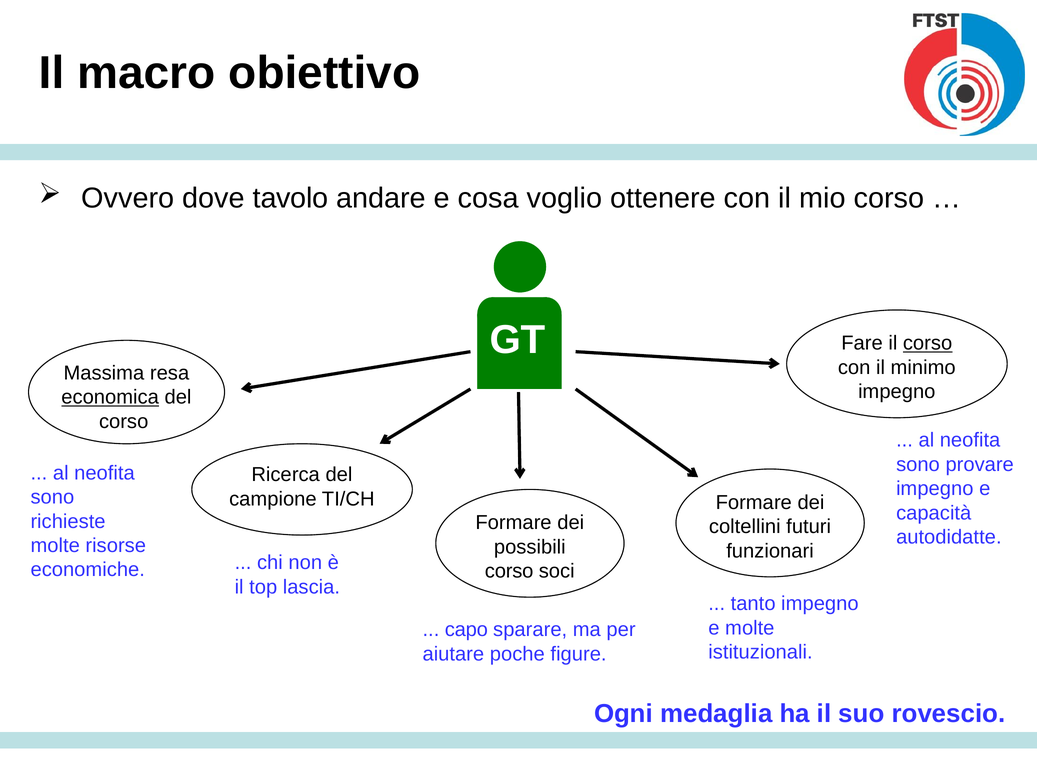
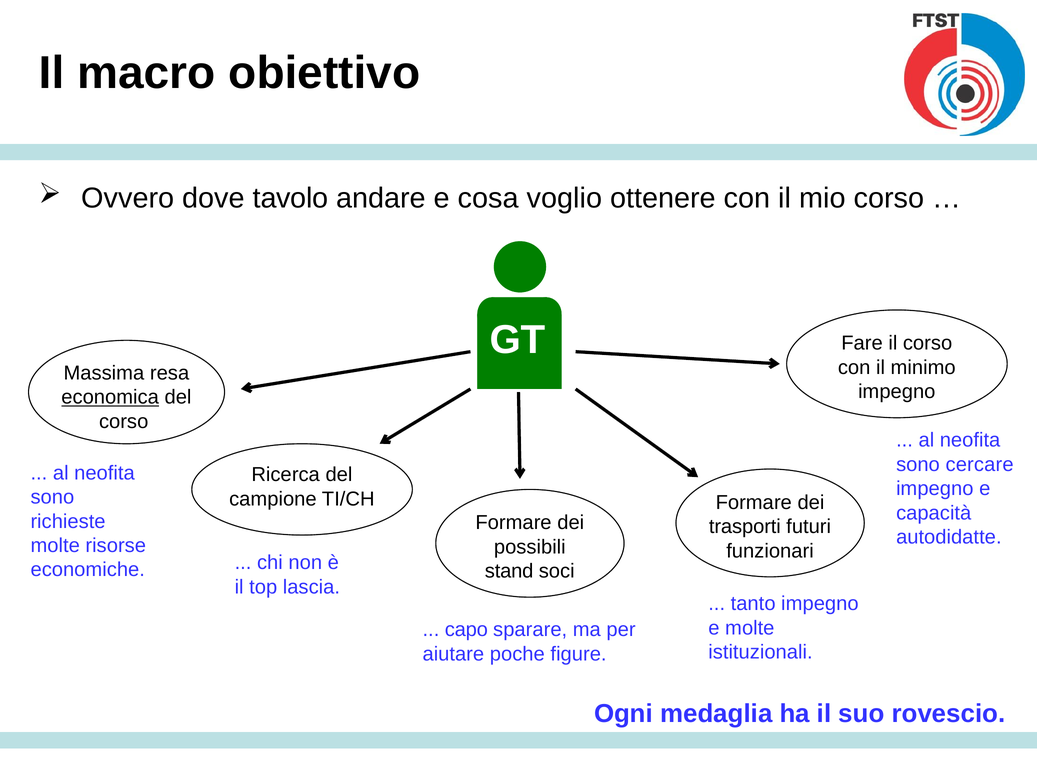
corso at (928, 343) underline: present -> none
provare: provare -> cercare
coltellini: coltellini -> trasporti
corso at (509, 571): corso -> stand
